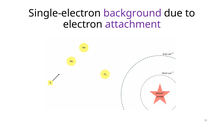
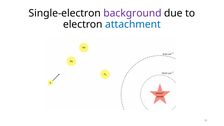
attachment colour: purple -> blue
